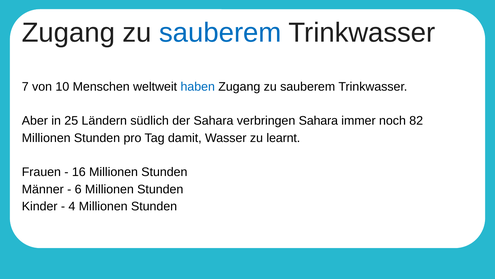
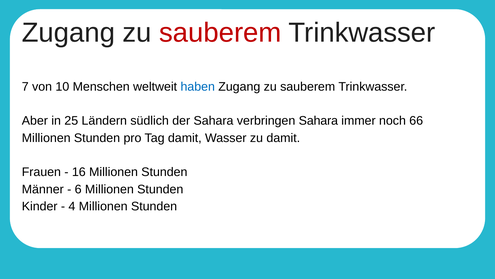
sauberem at (220, 33) colour: blue -> red
82: 82 -> 66
zu learnt: learnt -> damit
